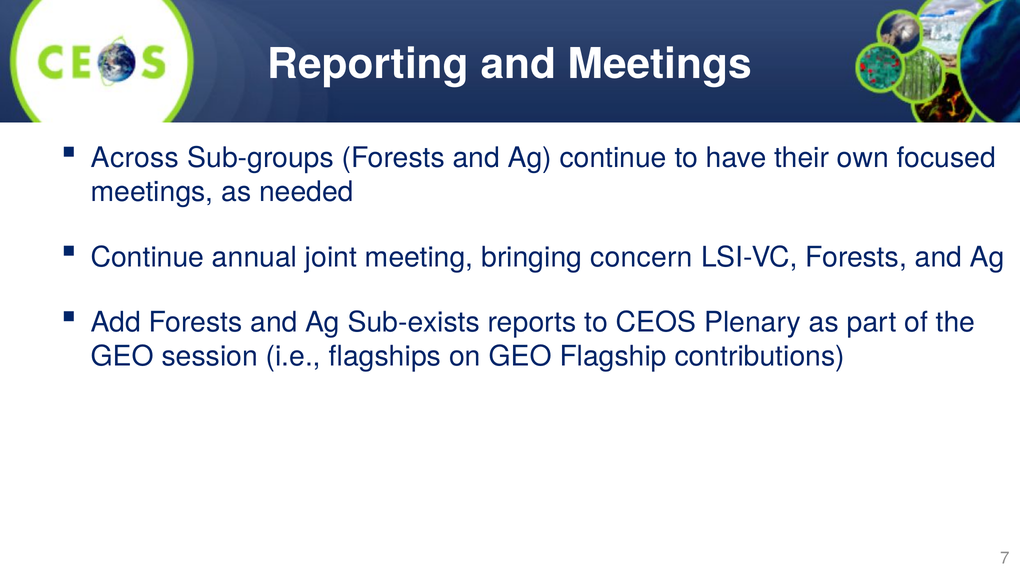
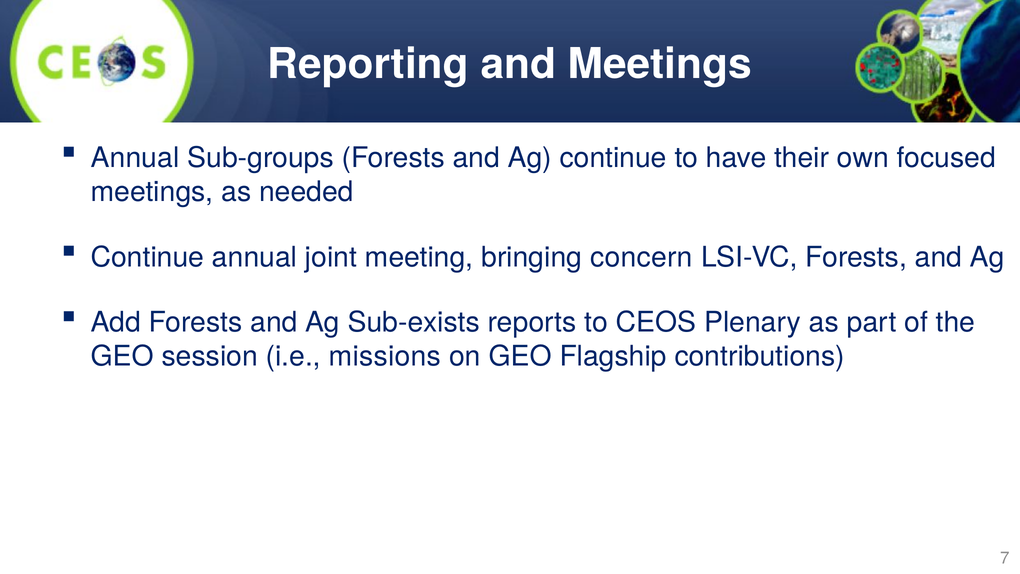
Across at (135, 158): Across -> Annual
flagships: flagships -> missions
